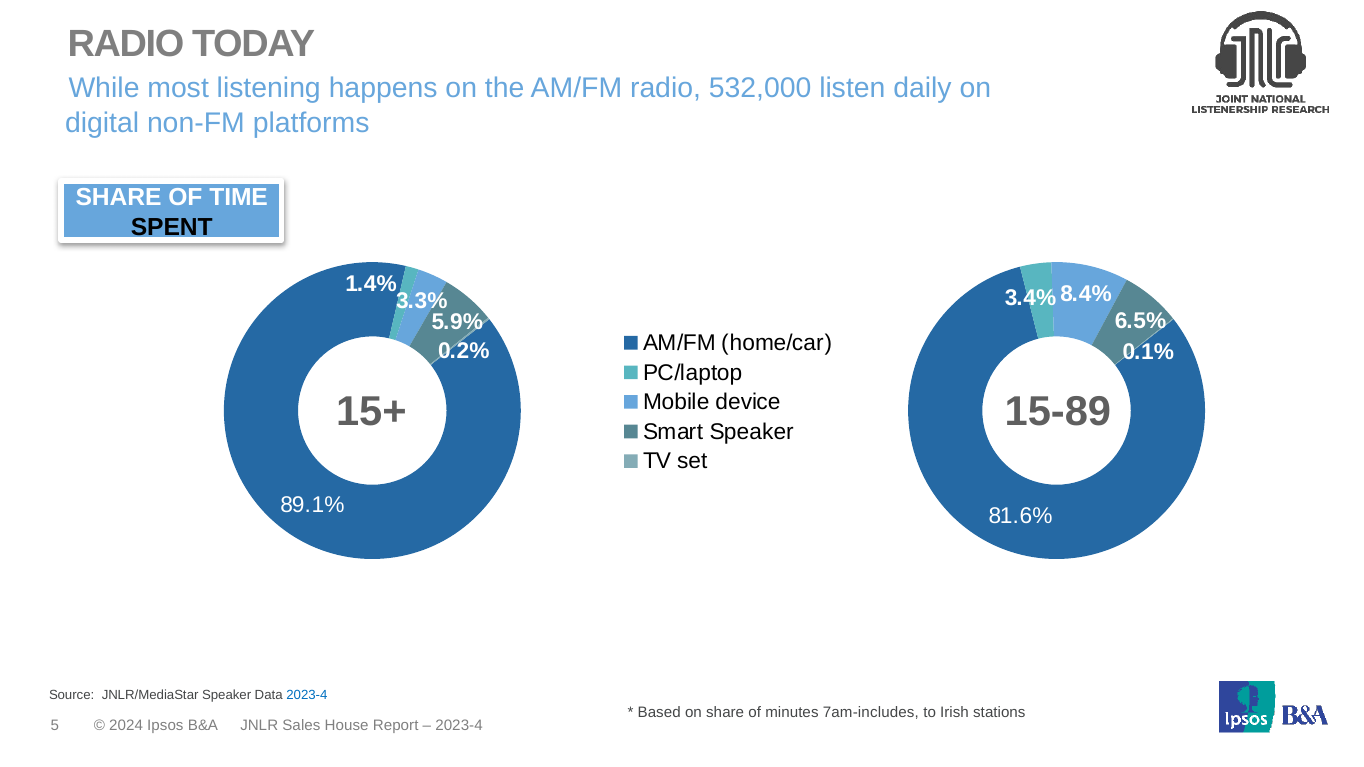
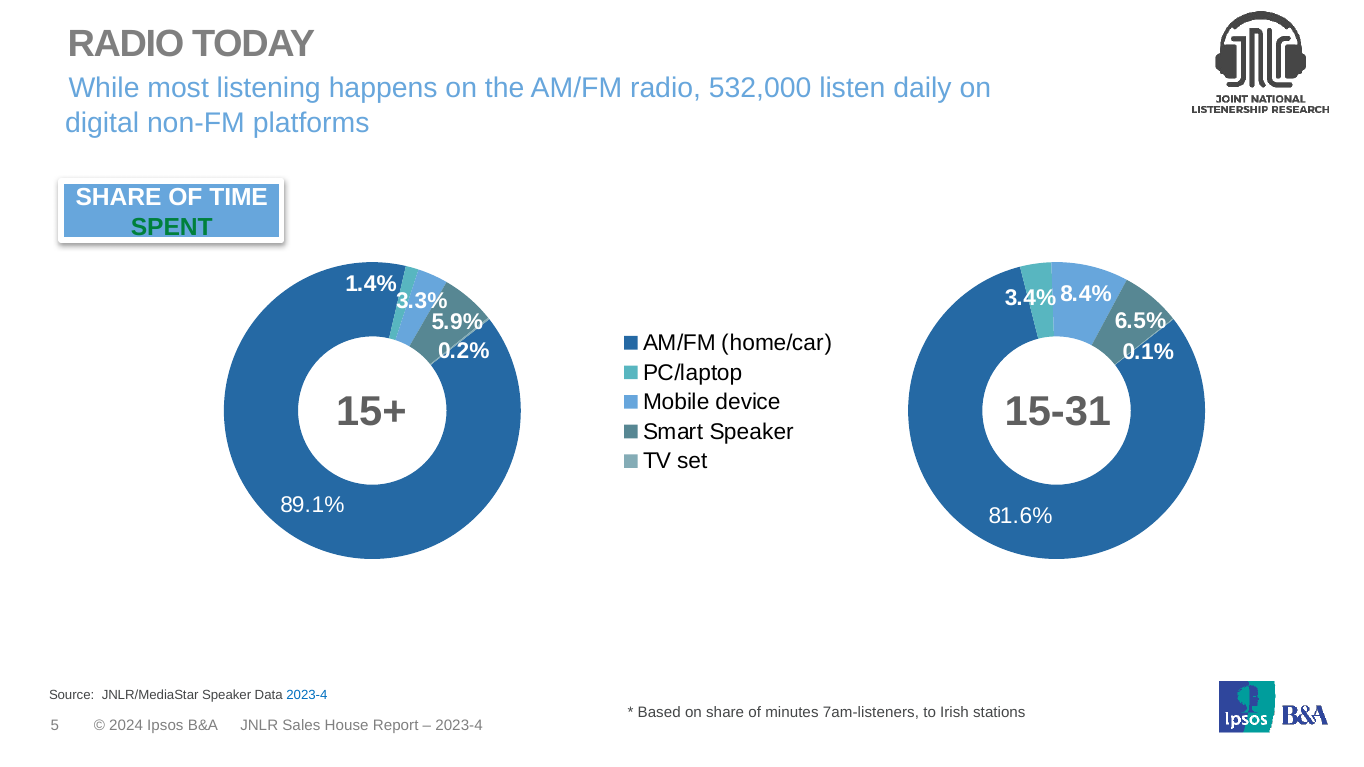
SPENT colour: black -> green
15-89: 15-89 -> 15-31
7am-includes: 7am-includes -> 7am-listeners
